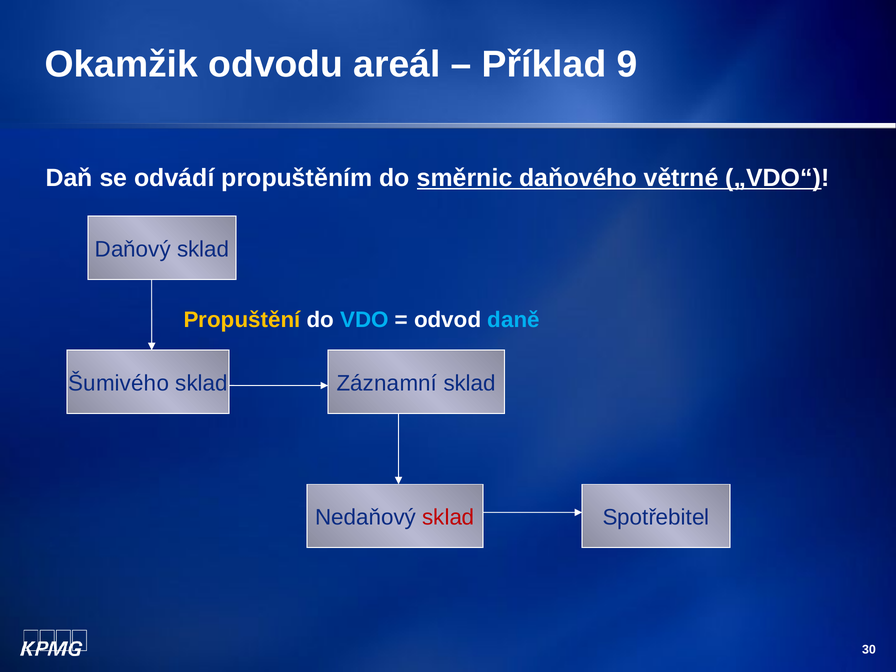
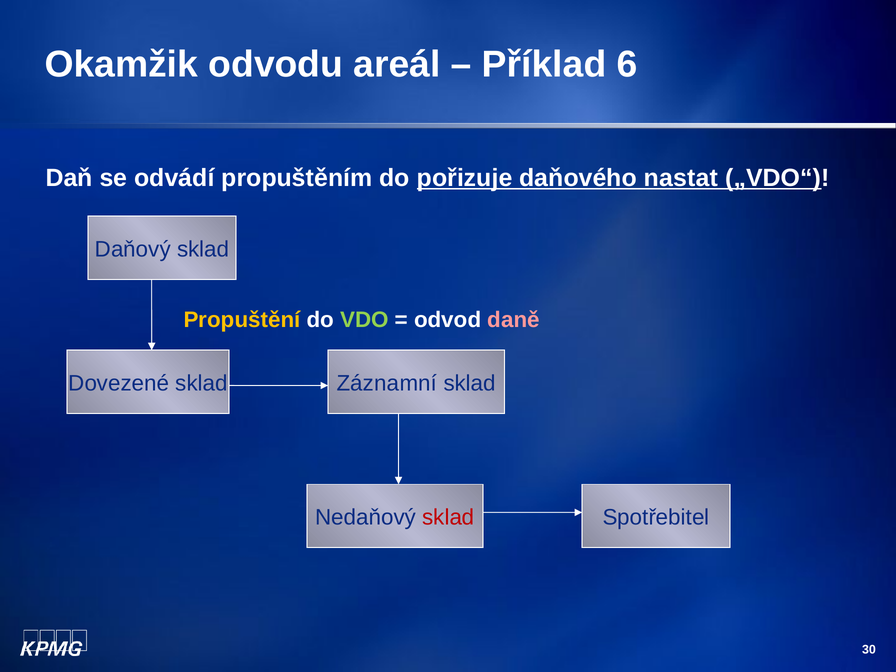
9: 9 -> 6
směrnic: směrnic -> pořizuje
větrné: větrné -> nastat
VDO colour: light blue -> light green
daně colour: light blue -> pink
Šumivého: Šumivého -> Dovezené
